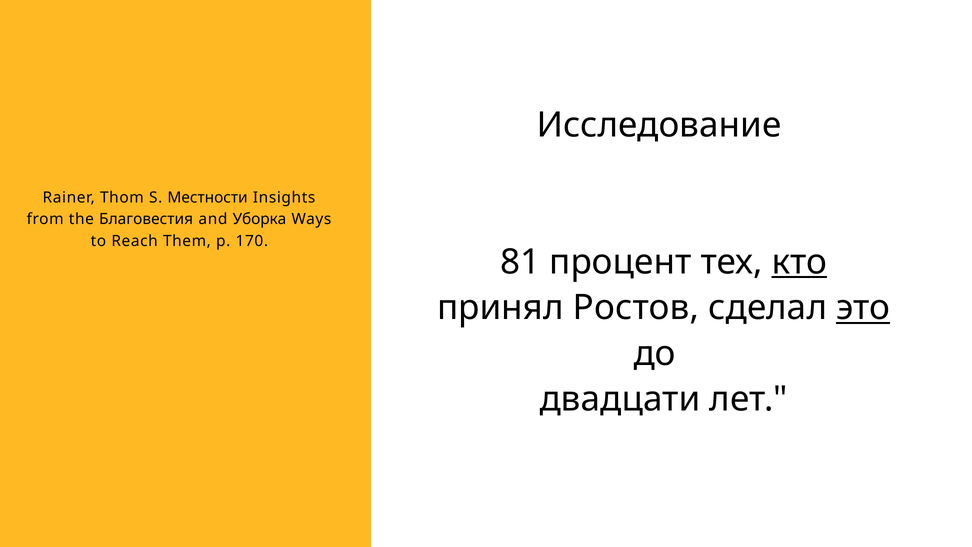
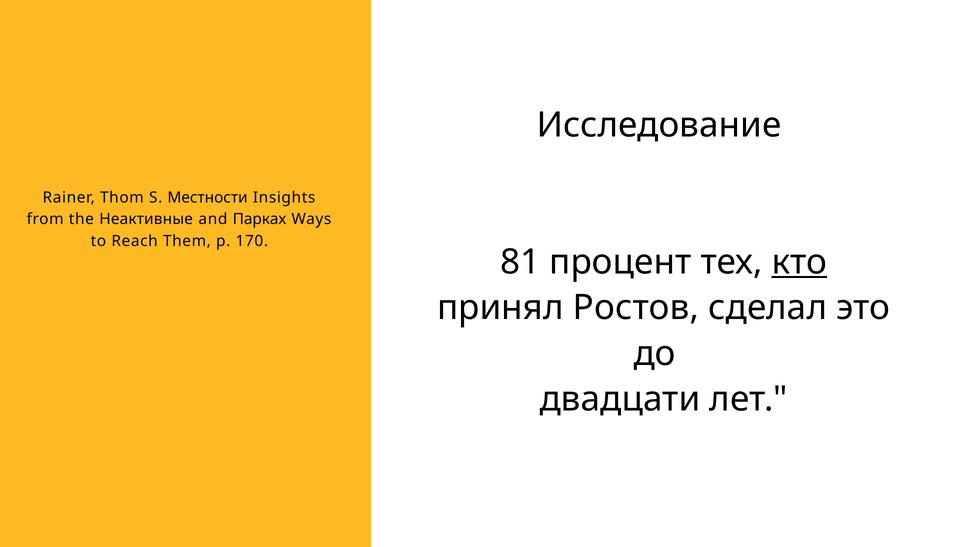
Благовестия: Благовестия -> Неактивные
Уборка: Уборка -> Парках
это underline: present -> none
